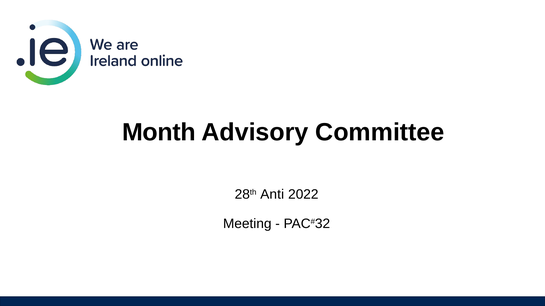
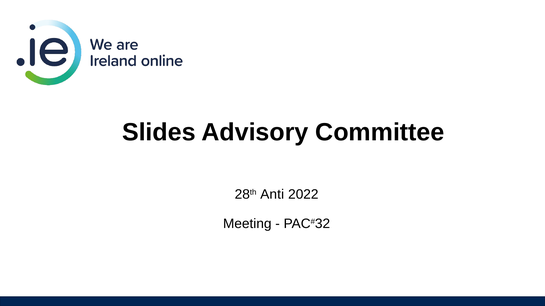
Month: Month -> Slides
